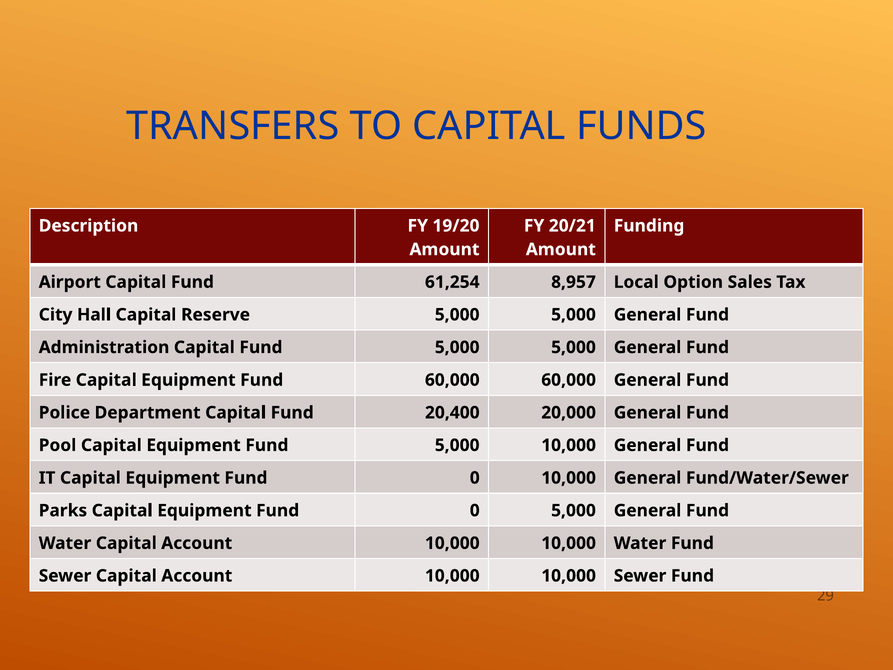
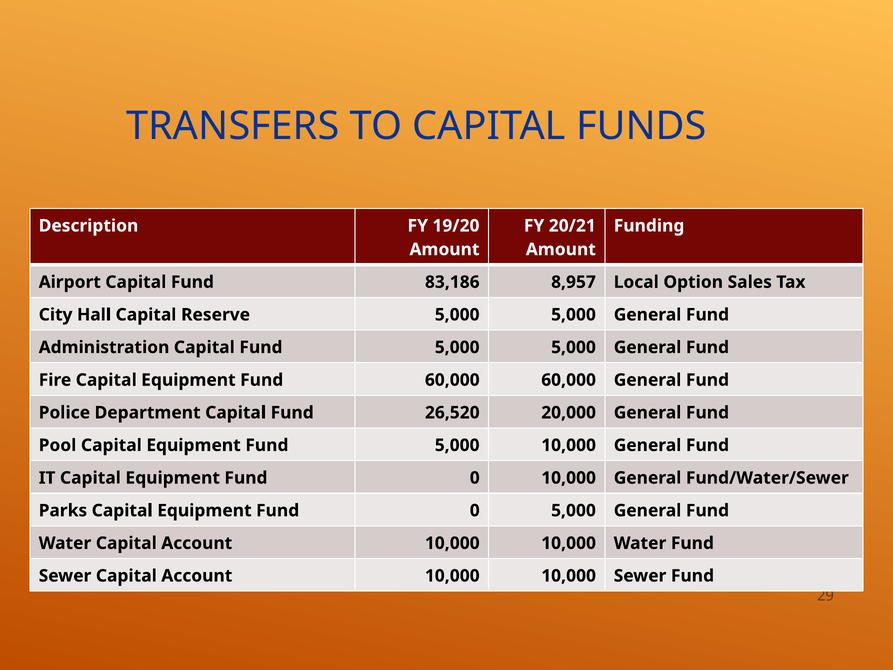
61,254: 61,254 -> 83,186
20,400: 20,400 -> 26,520
